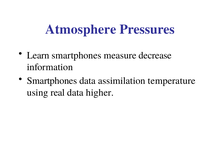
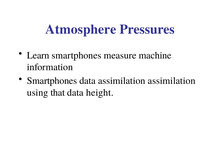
decrease: decrease -> machine
assimilation temperature: temperature -> assimilation
real: real -> that
higher: higher -> height
